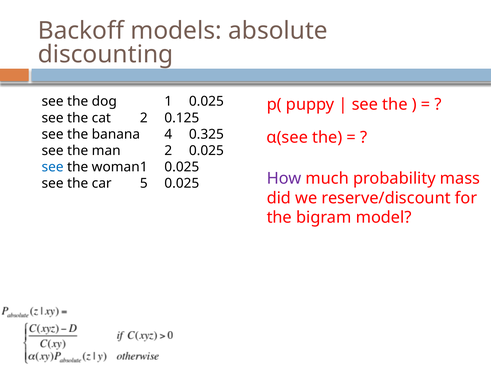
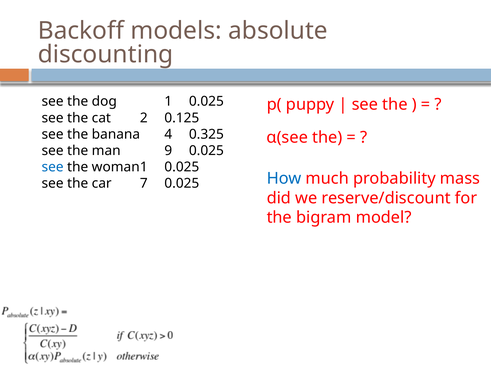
man 2: 2 -> 9
How colour: purple -> blue
5: 5 -> 7
